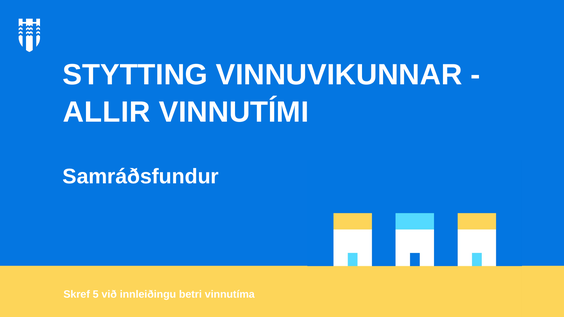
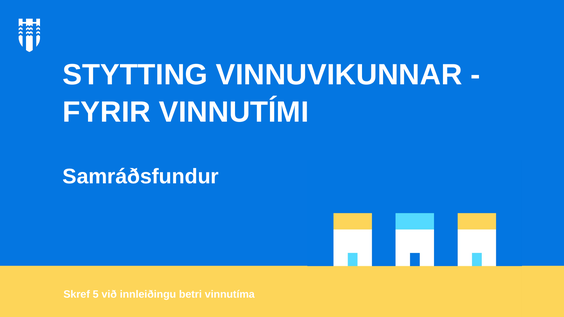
ALLIR: ALLIR -> FYRIR
